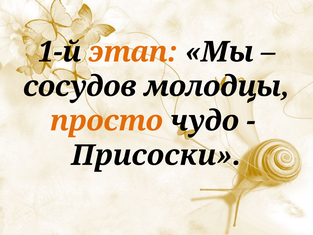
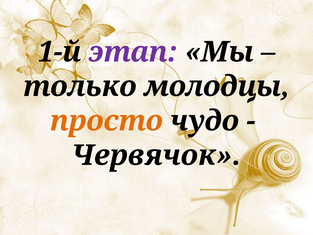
этап colour: orange -> purple
сосудов: сосудов -> только
Присоски: Присоски -> Червячок
